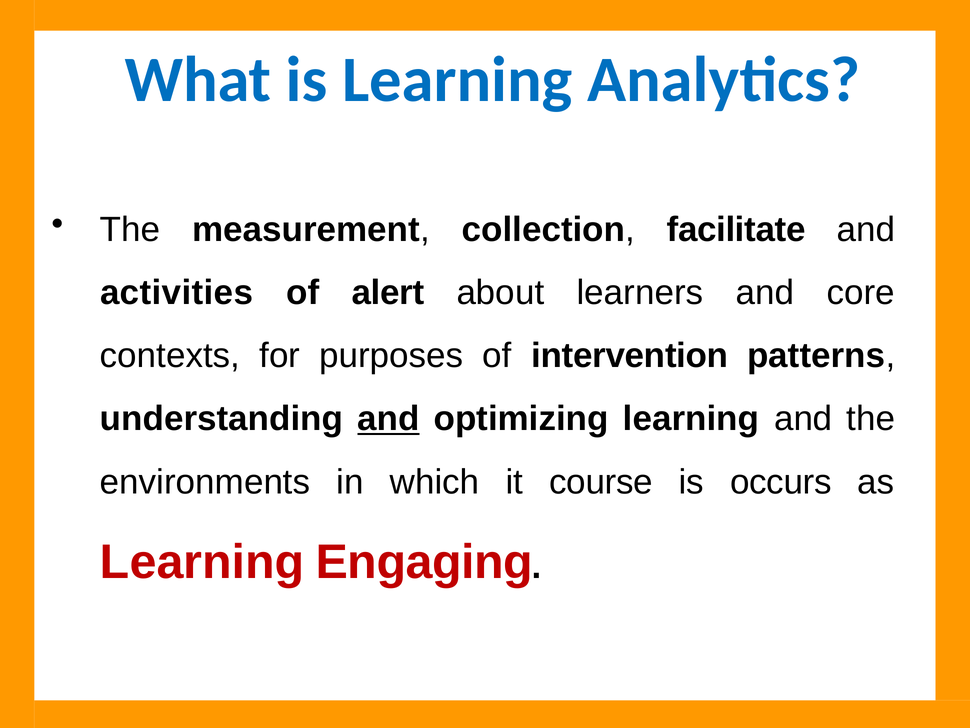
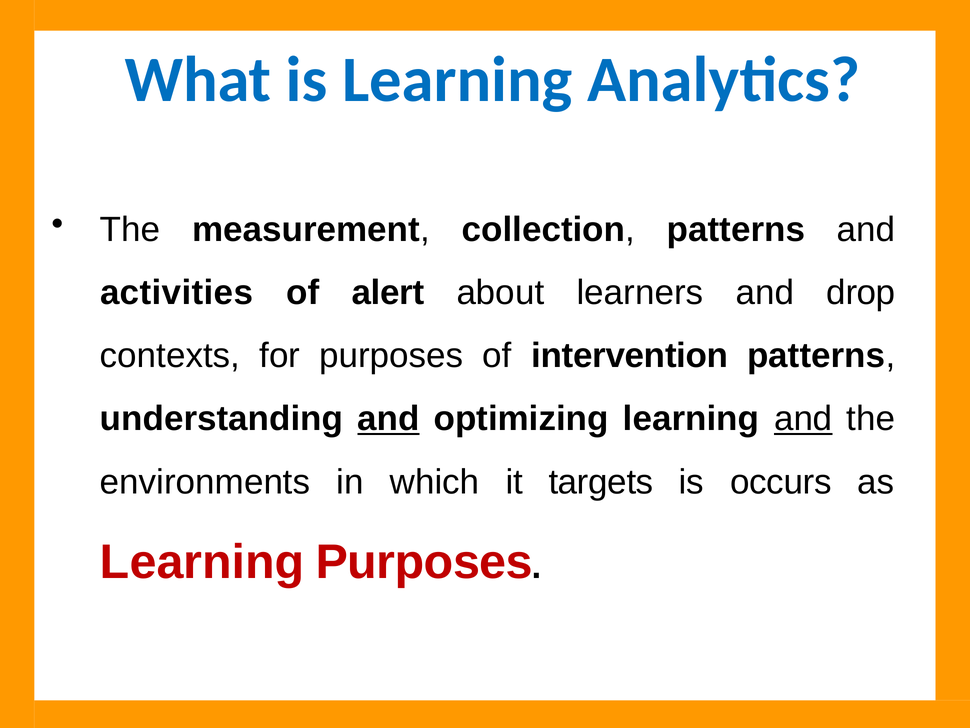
collection facilitate: facilitate -> patterns
core: core -> drop
and at (803, 419) underline: none -> present
course: course -> targets
Learning Engaging: Engaging -> Purposes
